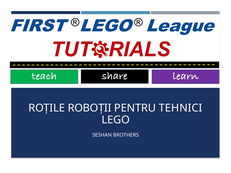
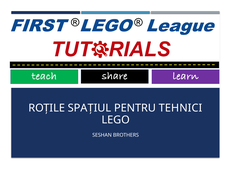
ROBOȚII: ROBOȚII -> SPAȚIUL
